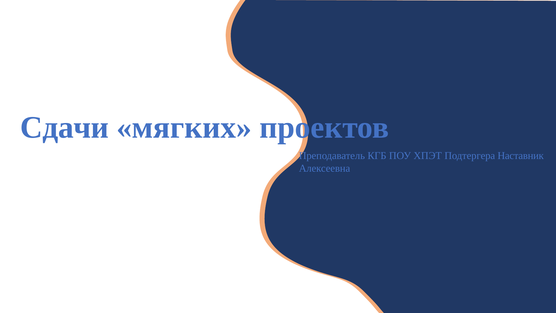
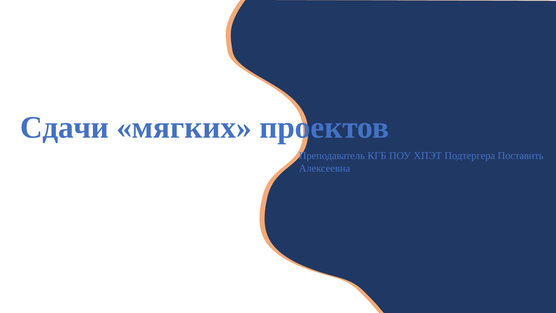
Наставник: Наставник -> Поставить
